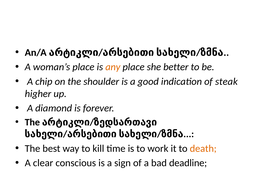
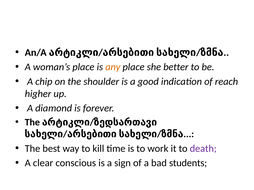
steak: steak -> reach
death colour: orange -> purple
deadline: deadline -> students
